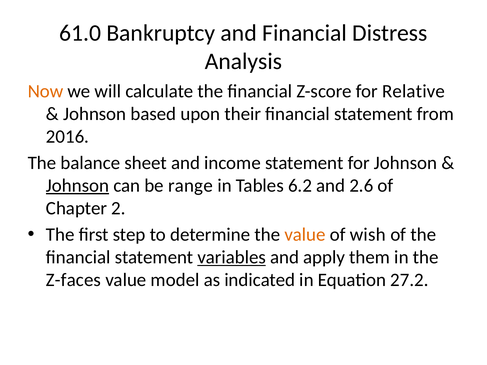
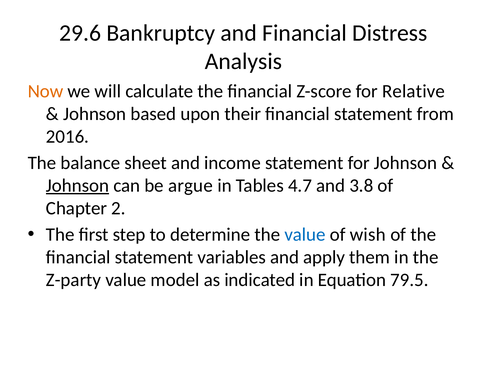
61.0: 61.0 -> 29.6
range: range -> argue
6.2: 6.2 -> 4.7
2.6: 2.6 -> 3.8
value at (305, 235) colour: orange -> blue
variables underline: present -> none
Z-faces: Z-faces -> Z-party
27.2: 27.2 -> 79.5
